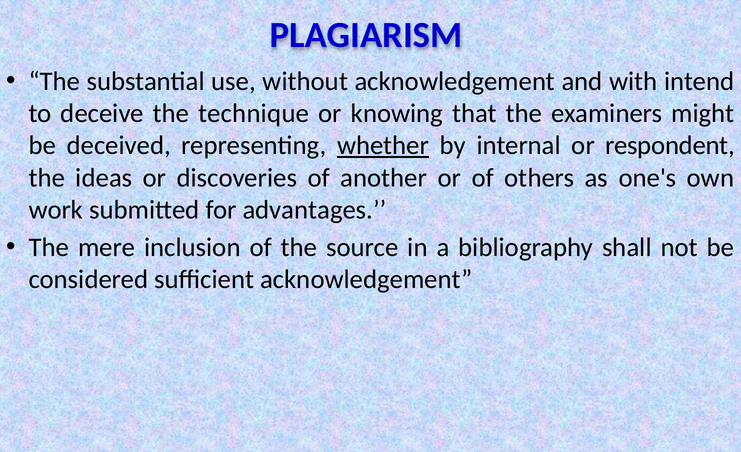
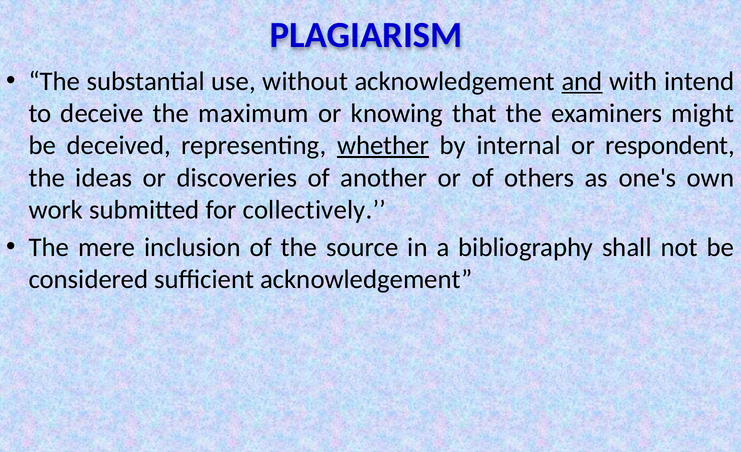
and underline: none -> present
technique: technique -> maximum
advantages: advantages -> collectively
